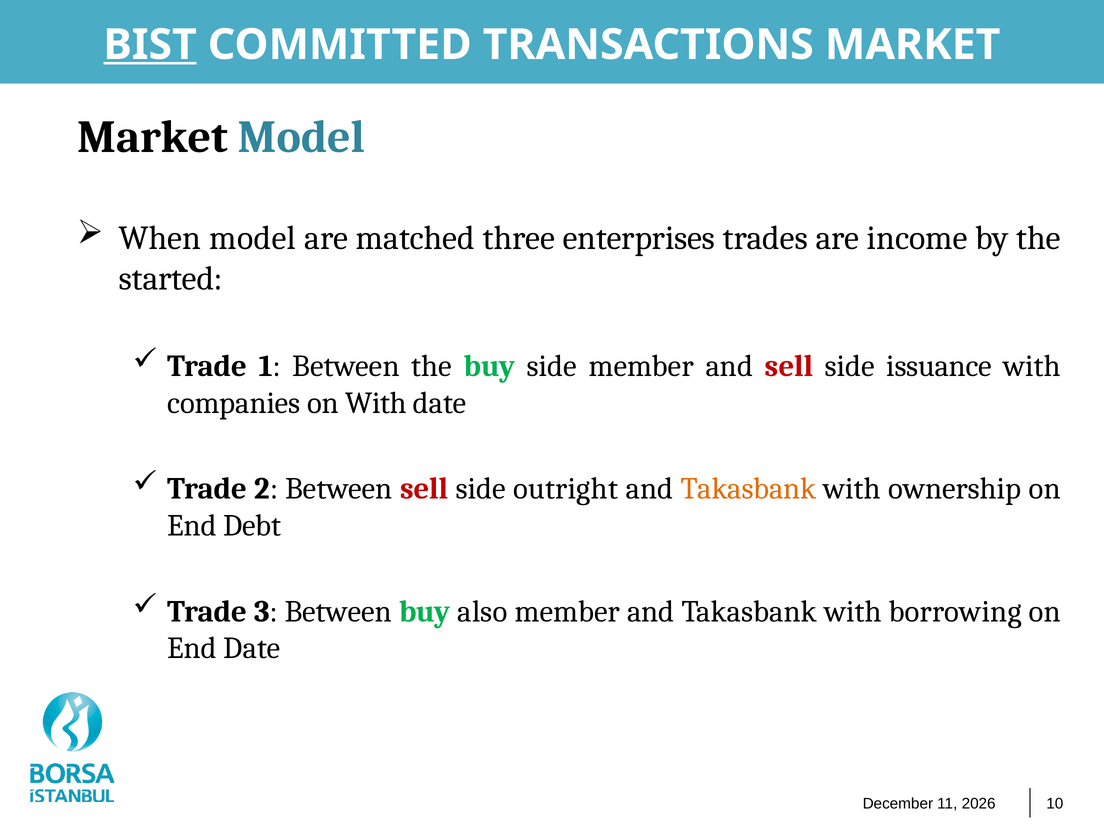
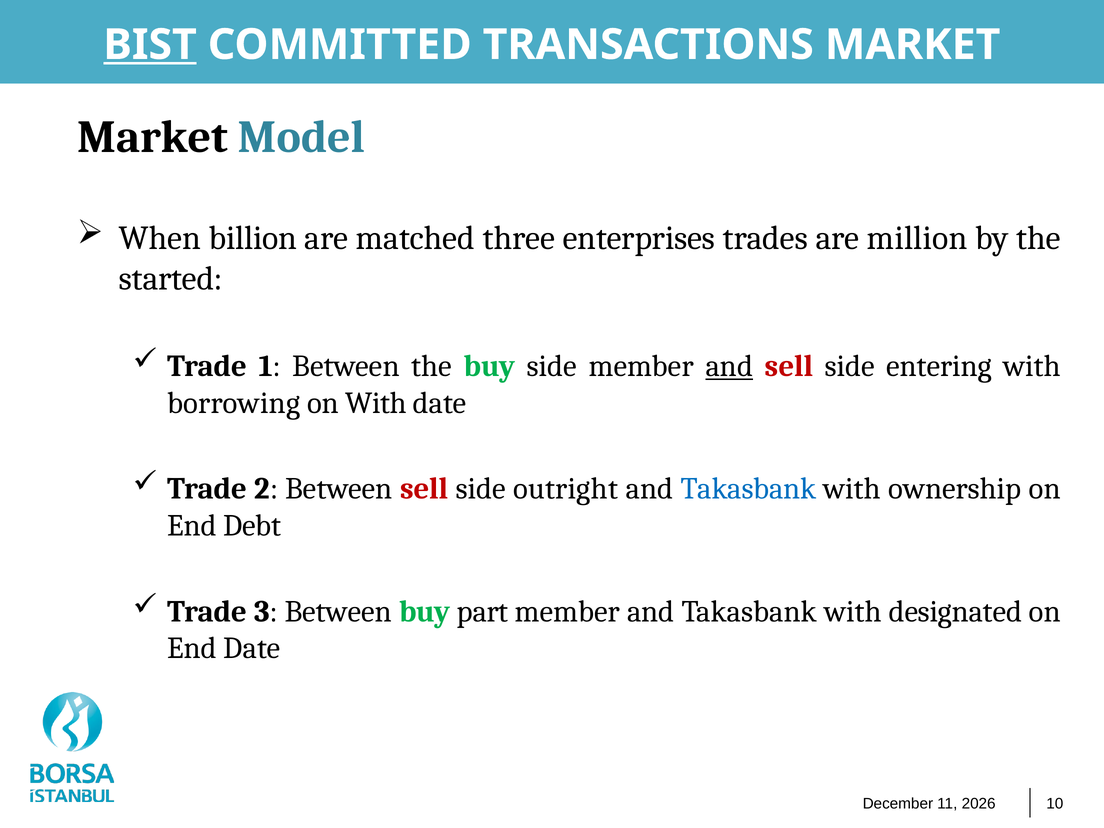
When model: model -> billion
income: income -> million
and at (729, 366) underline: none -> present
issuance: issuance -> entering
companies: companies -> borrowing
Takasbank at (748, 489) colour: orange -> blue
also: also -> part
borrowing: borrowing -> designated
